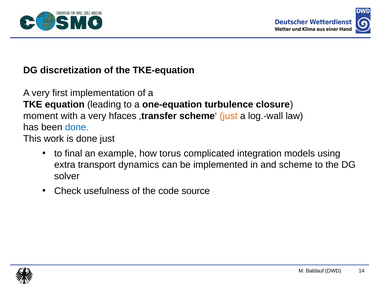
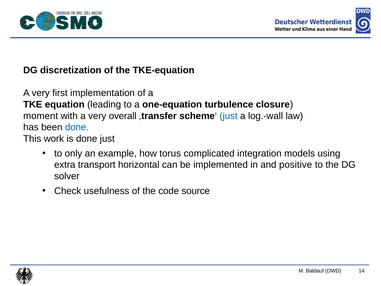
hfaces: hfaces -> overall
just at (229, 116) colour: orange -> blue
final: final -> only
dynamics: dynamics -> horizontal
scheme: scheme -> positive
